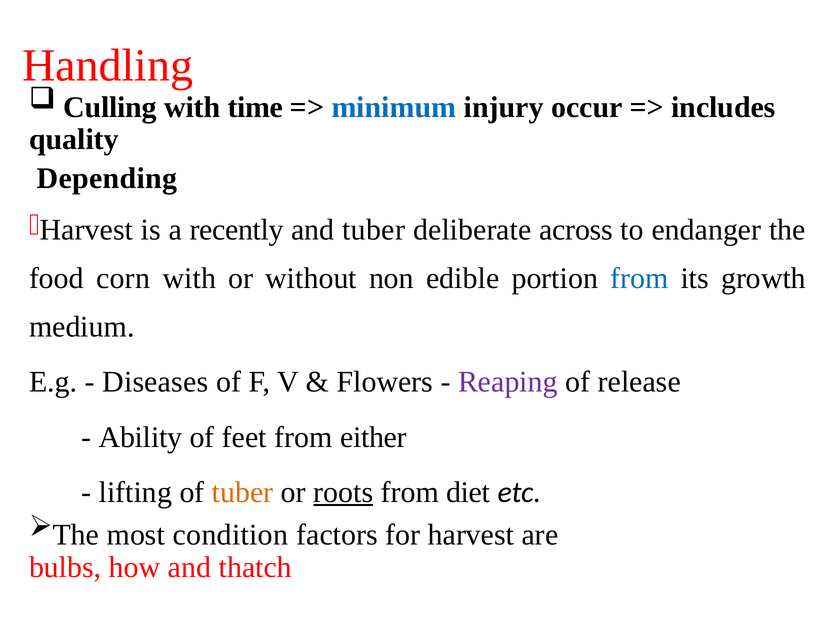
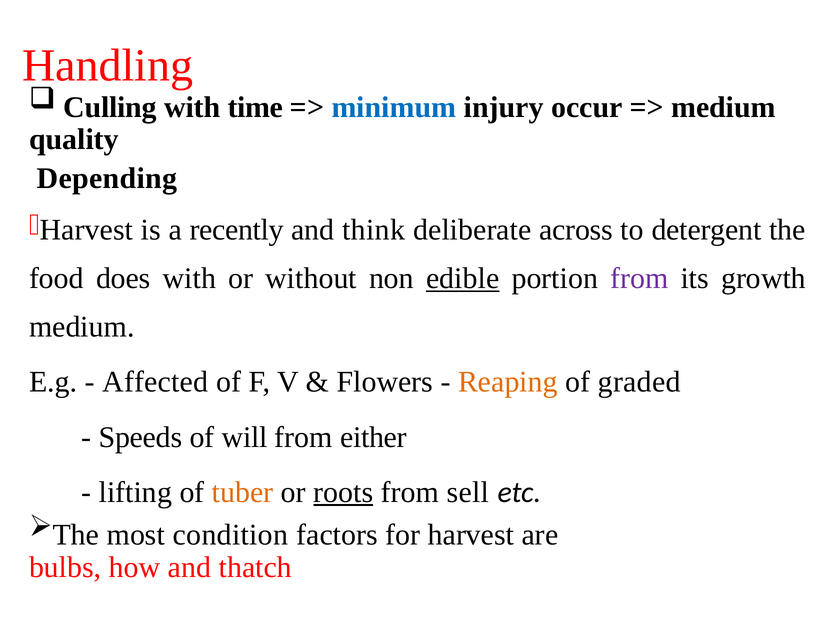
includes at (723, 107): includes -> medium
and tuber: tuber -> think
endanger: endanger -> detergent
corn: corn -> does
edible underline: none -> present
from at (639, 278) colour: blue -> purple
Diseases: Diseases -> Affected
Reaping colour: purple -> orange
release: release -> graded
Ability: Ability -> Speeds
feet: feet -> will
diet: diet -> sell
